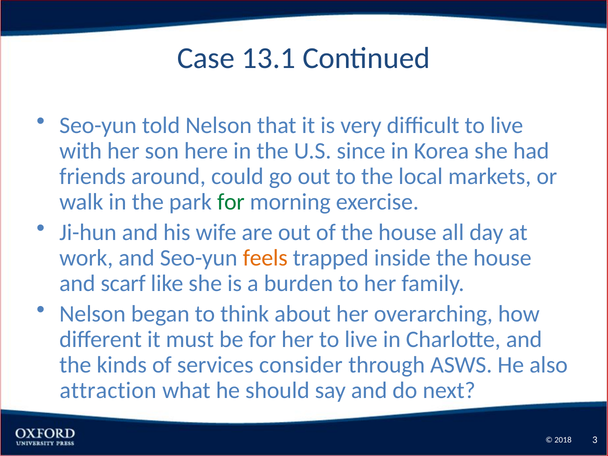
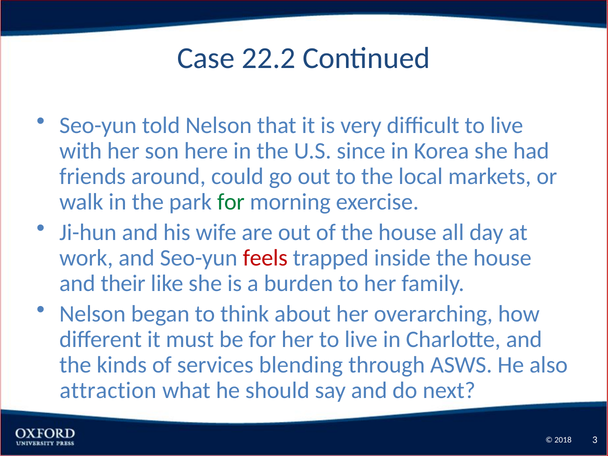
13.1: 13.1 -> 22.2
feels colour: orange -> red
scarf: scarf -> their
consider: consider -> blending
